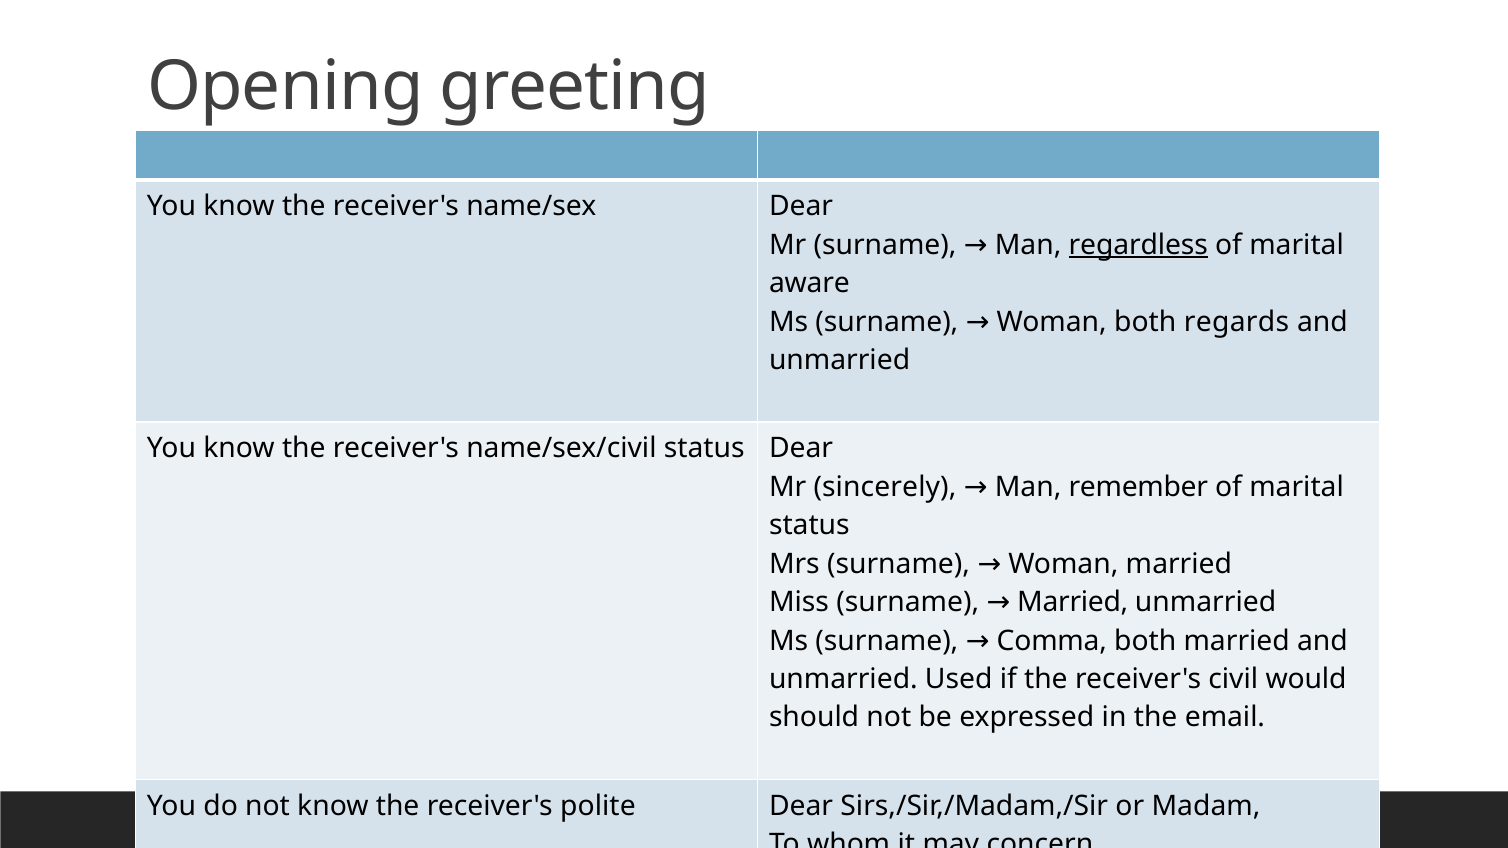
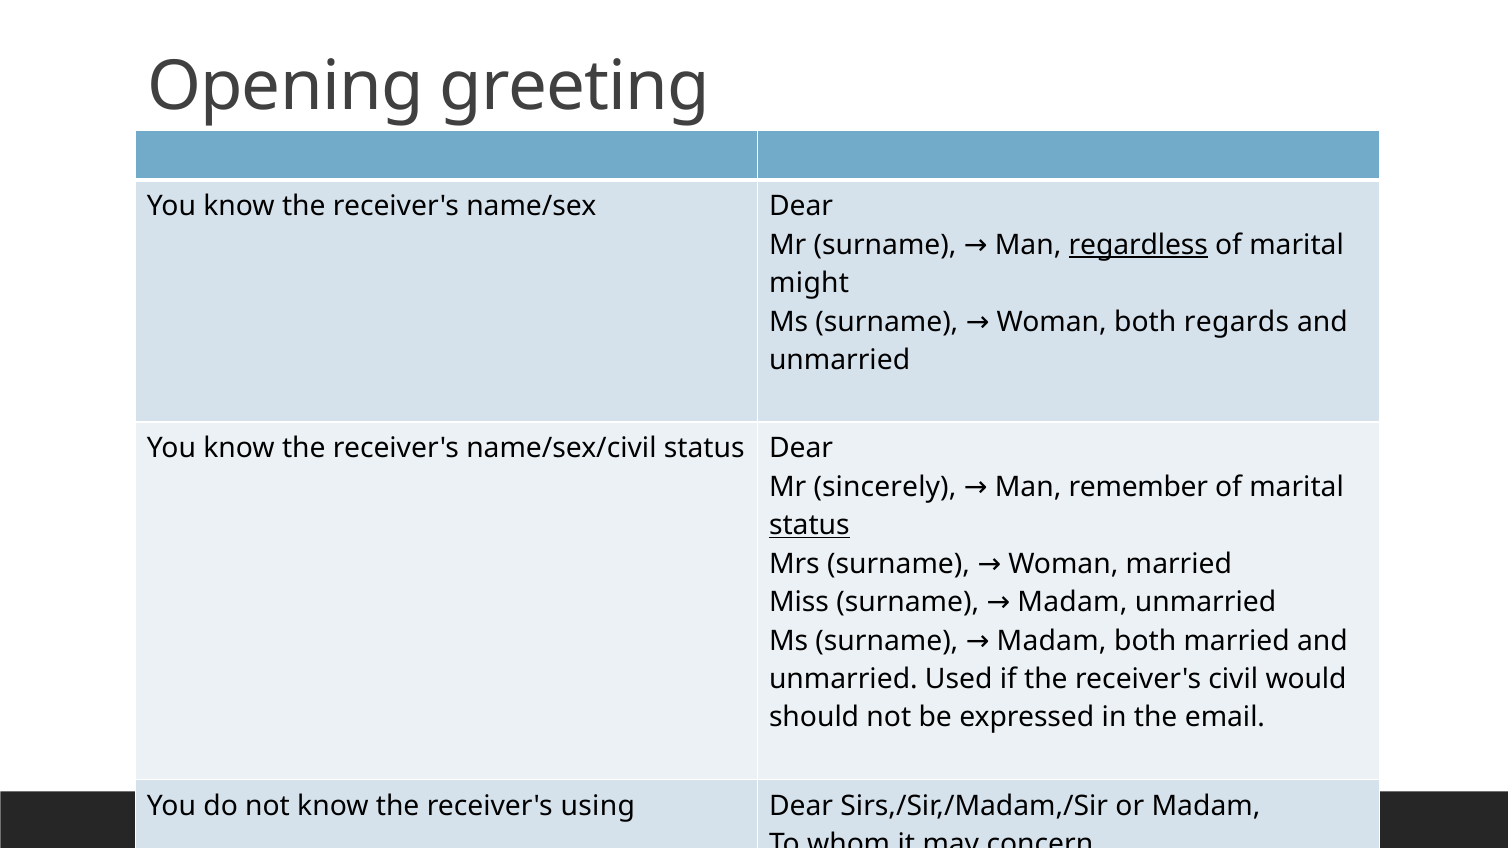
aware: aware -> might
status at (809, 525) underline: none -> present
Miss surname Married: Married -> Madam
Ms surname Comma: Comma -> Madam
polite: polite -> using
